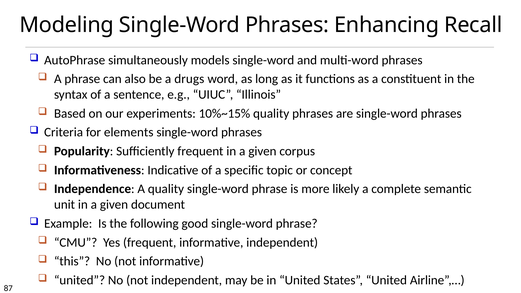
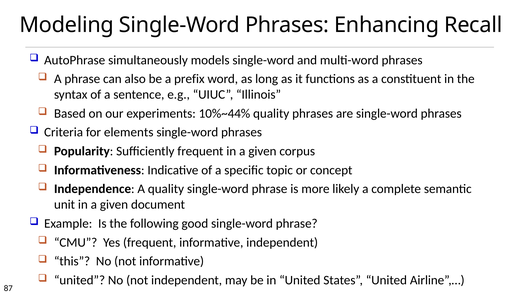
drugs: drugs -> prefix
10%~15%: 10%~15% -> 10%~44%
